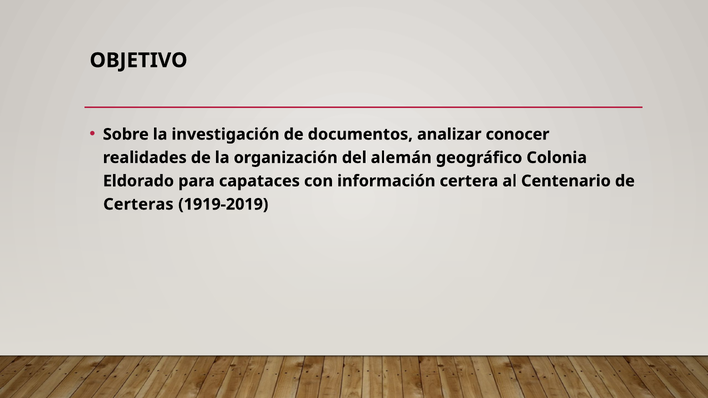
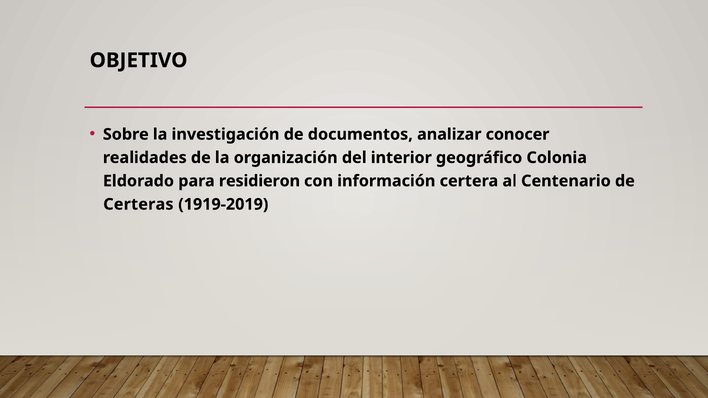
alemán: alemán -> interior
capataces: capataces -> residieron
